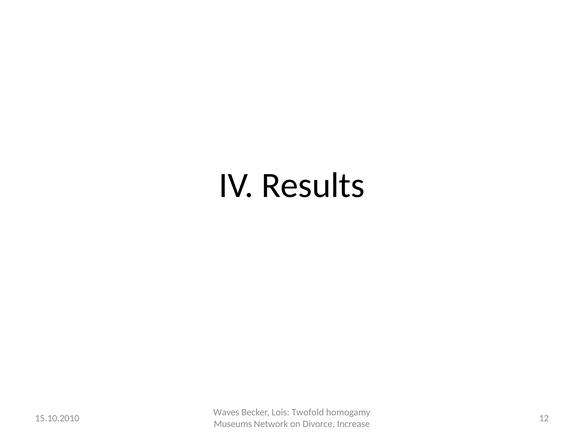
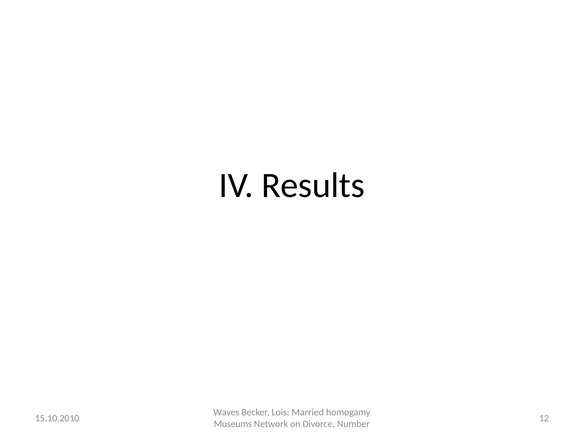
Twofold: Twofold -> Married
Increase: Increase -> Number
